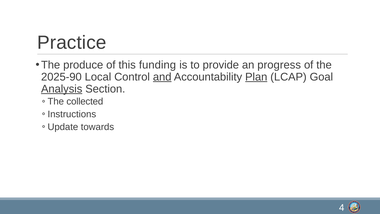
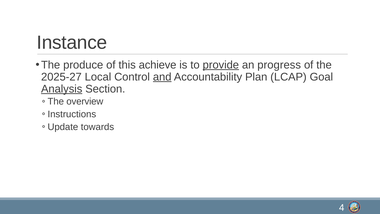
Practice: Practice -> Instance
funding: funding -> achieve
provide underline: none -> present
2025-90: 2025-90 -> 2025-27
Plan underline: present -> none
collected: collected -> overview
